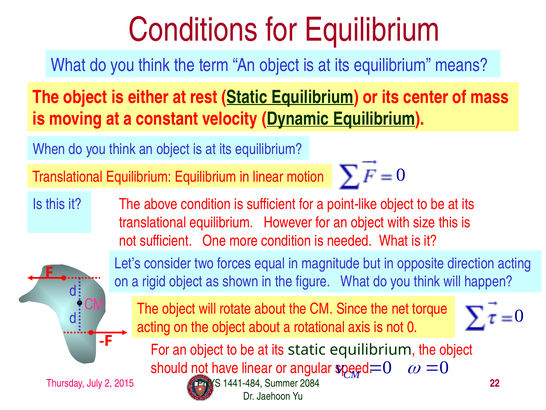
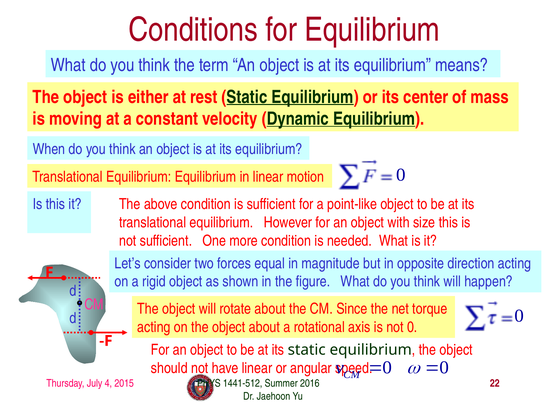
2: 2 -> 4
1441-484: 1441-484 -> 1441-512
2084: 2084 -> 2016
